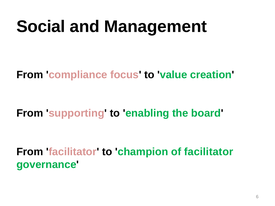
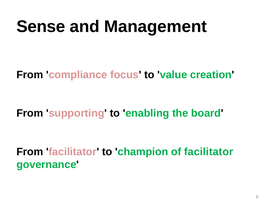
Social: Social -> Sense
